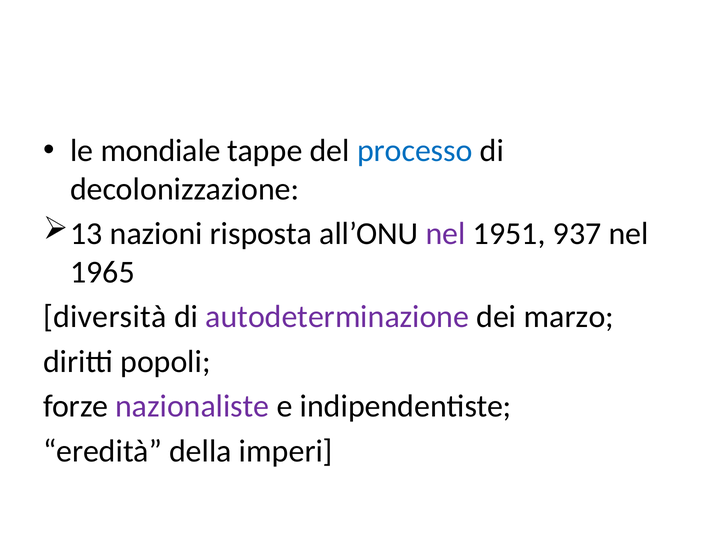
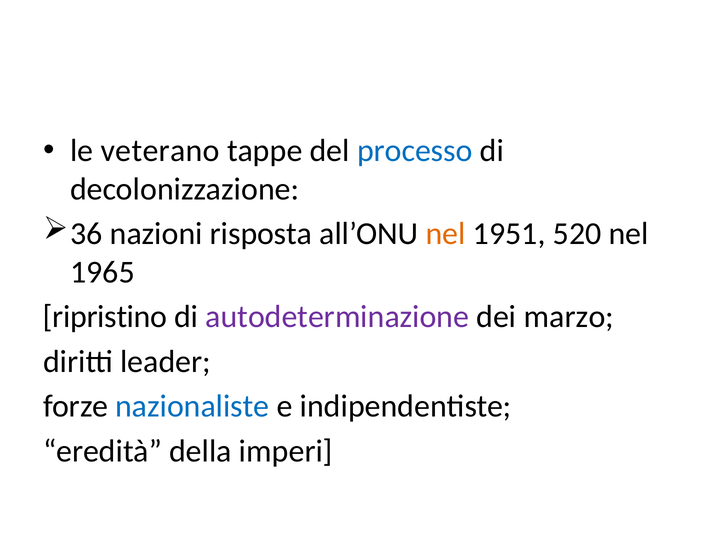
mondiale: mondiale -> veterano
13: 13 -> 36
nel at (446, 234) colour: purple -> orange
937: 937 -> 520
diversità: diversità -> ripristino
popoli: popoli -> leader
nazionaliste colour: purple -> blue
